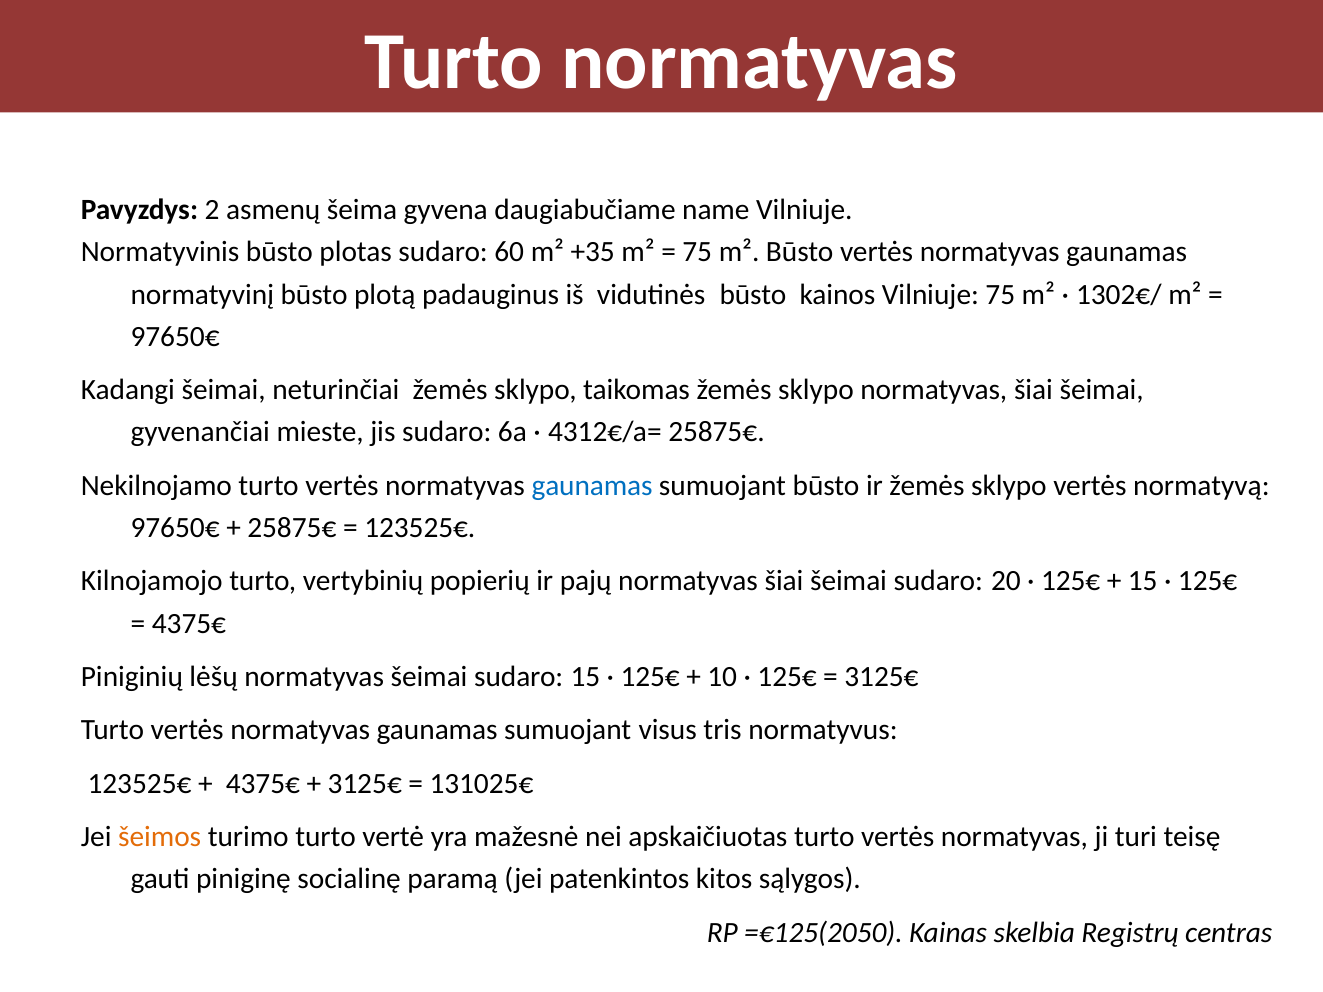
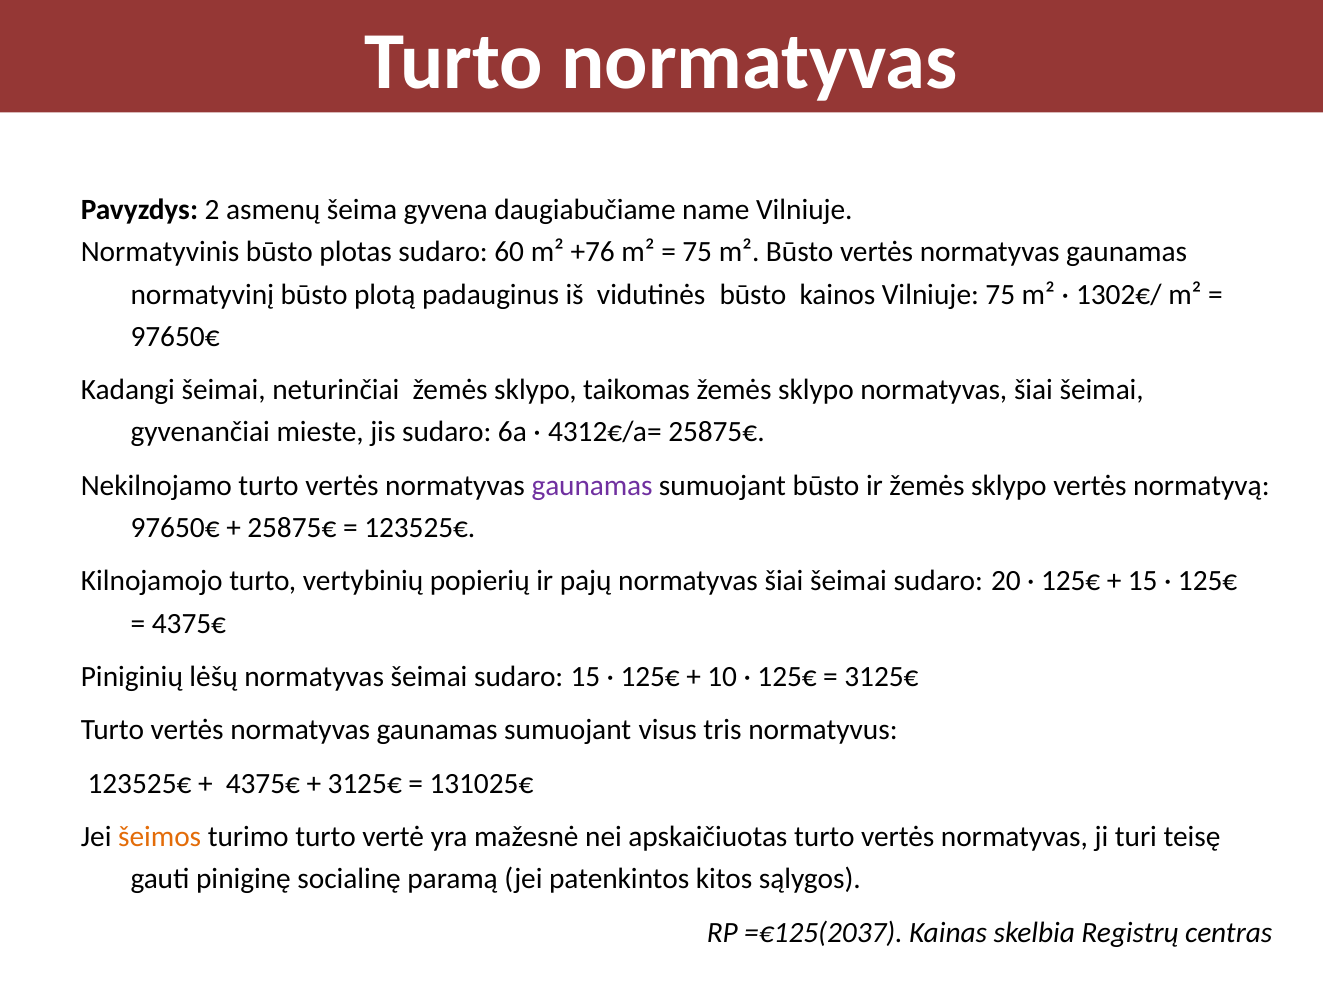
+35: +35 -> +76
gaunamas at (592, 486) colour: blue -> purple
=€125(2050: =€125(2050 -> =€125(2037
